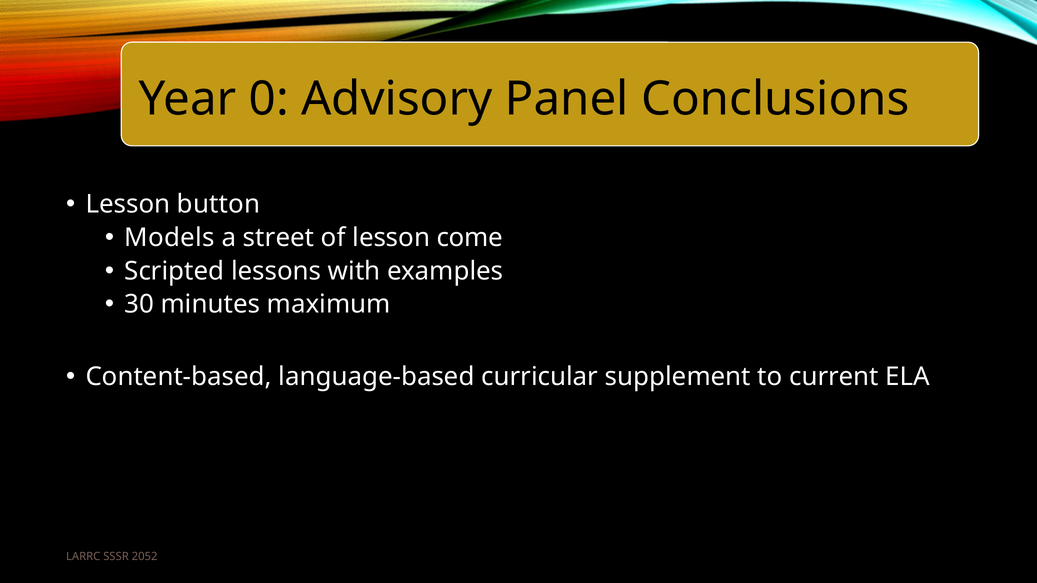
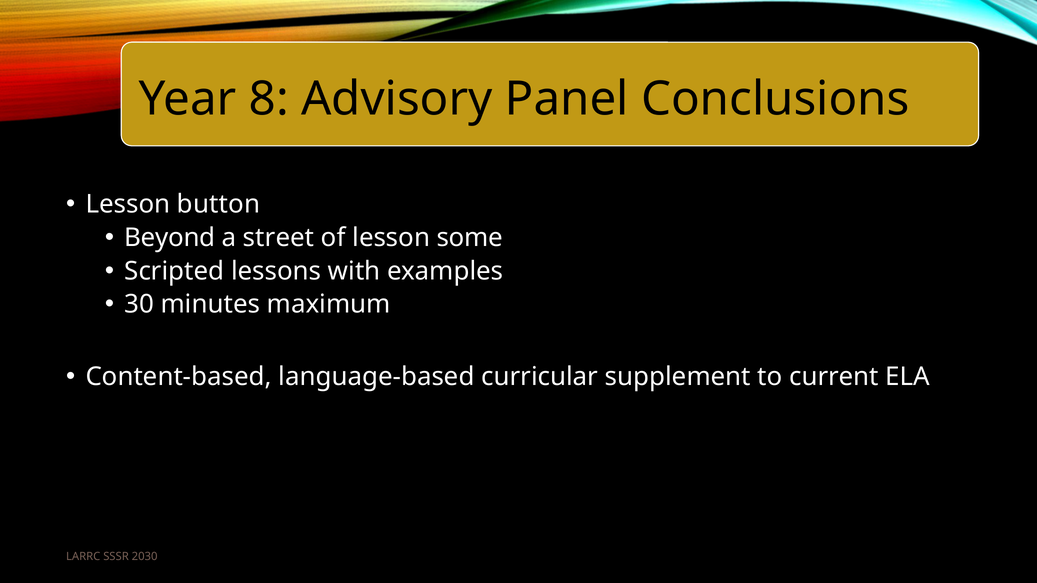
0: 0 -> 8
Models: Models -> Beyond
come: come -> some
2052: 2052 -> 2030
